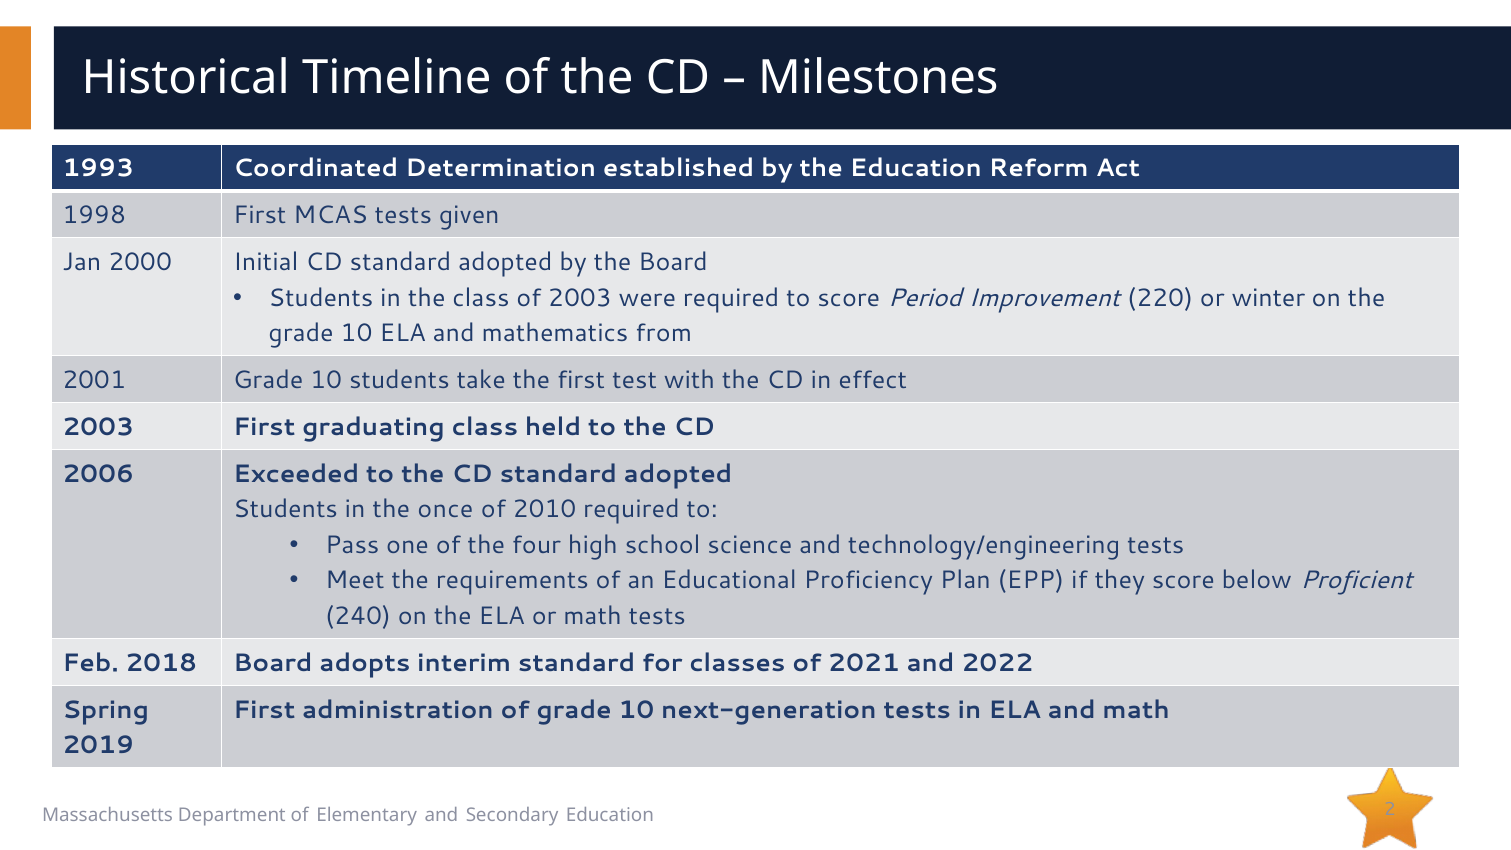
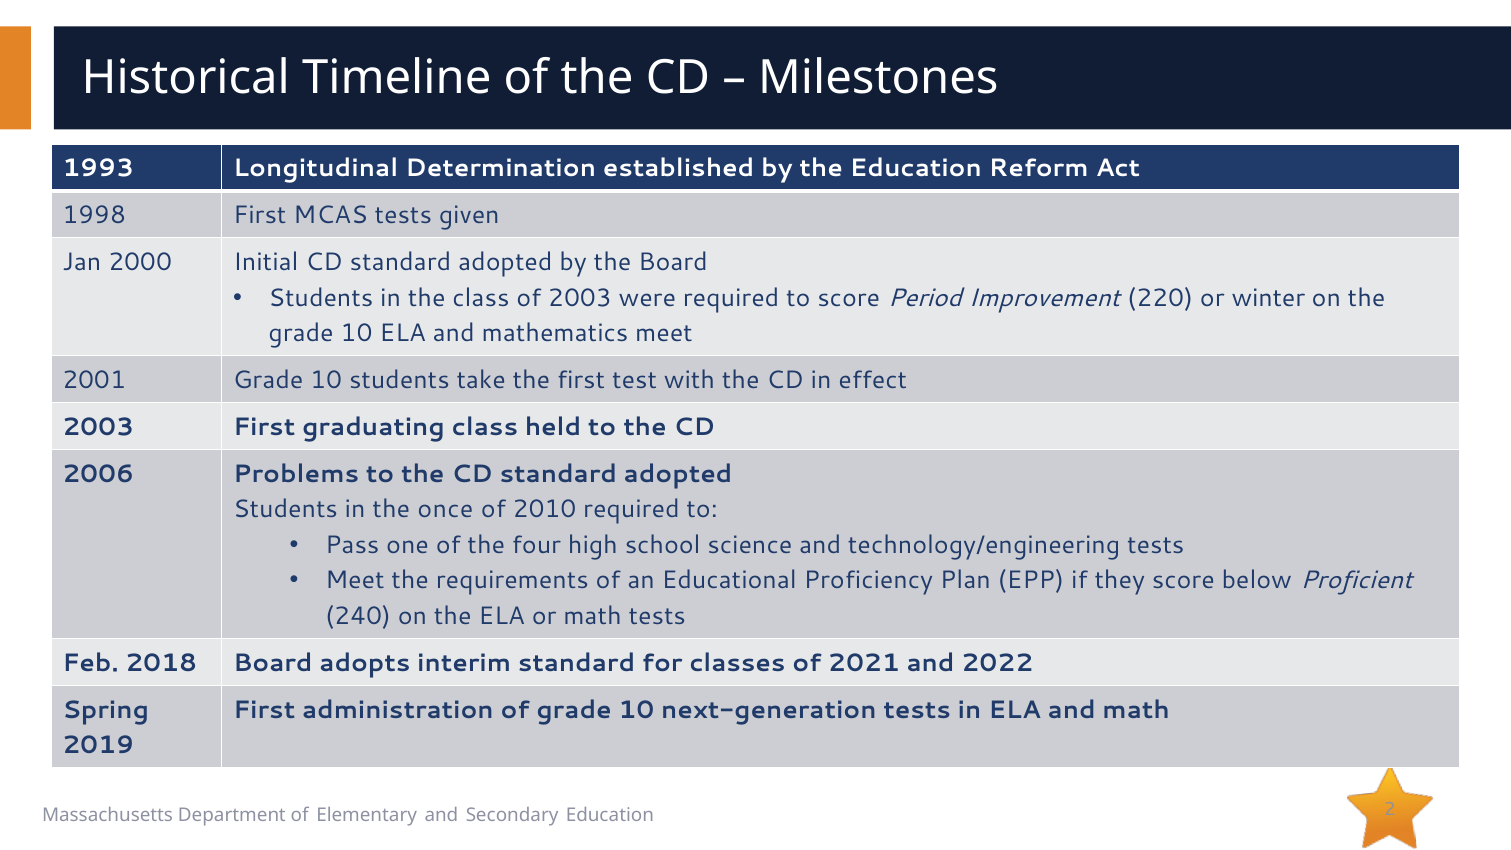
Coordinated: Coordinated -> Longitudinal
mathematics from: from -> meet
Exceeded: Exceeded -> Problems
